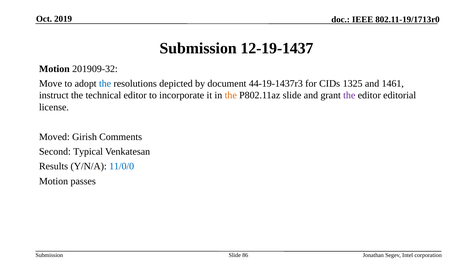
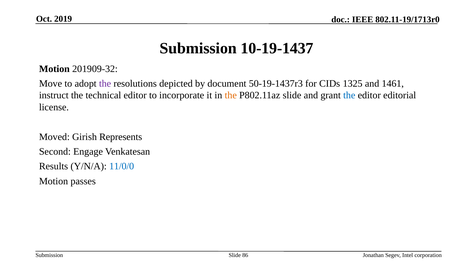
12-19-1437: 12-19-1437 -> 10-19-1437
the at (105, 84) colour: blue -> purple
44-19-1437r3: 44-19-1437r3 -> 50-19-1437r3
the at (349, 95) colour: purple -> blue
Comments: Comments -> Represents
Typical: Typical -> Engage
